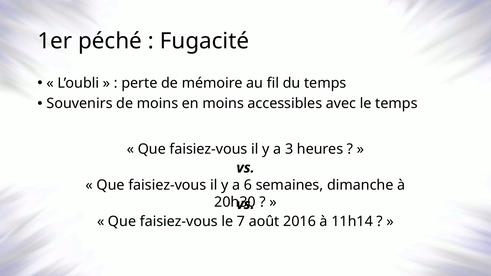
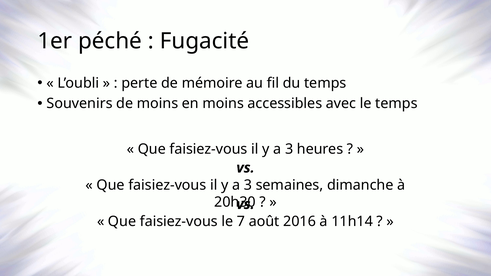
6 at (248, 185): 6 -> 3
